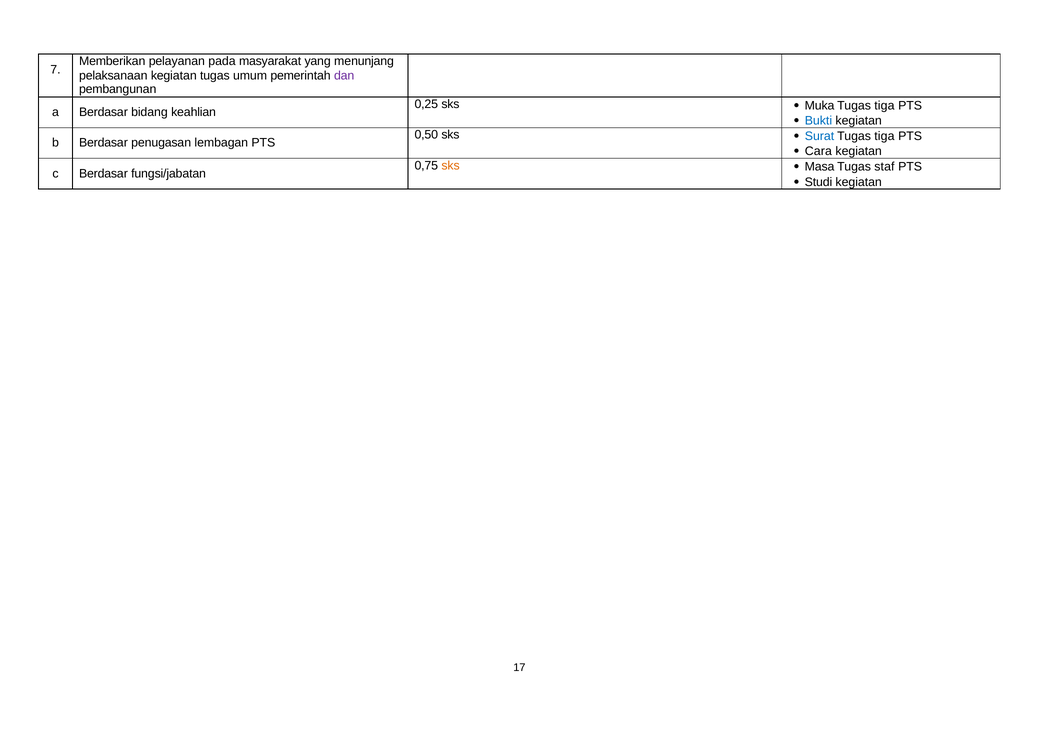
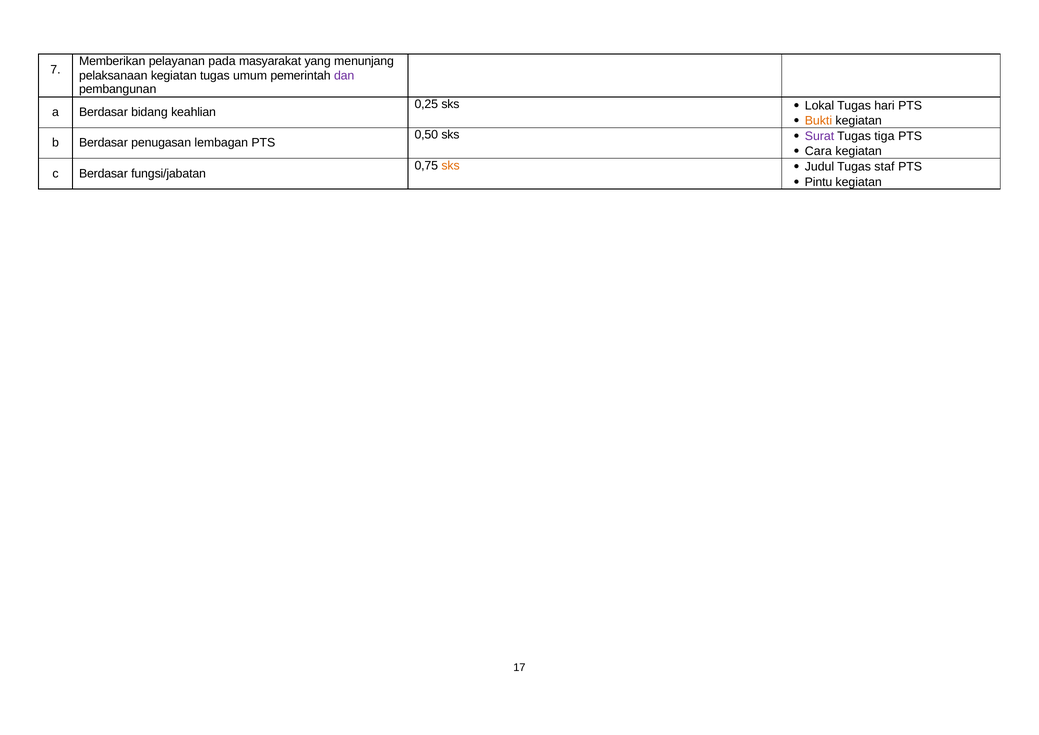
Muka: Muka -> Lokal
tiga at (884, 106): tiga -> hari
Bukti colour: blue -> orange
Surat colour: blue -> purple
Masa: Masa -> Judul
Studi: Studi -> Pintu
